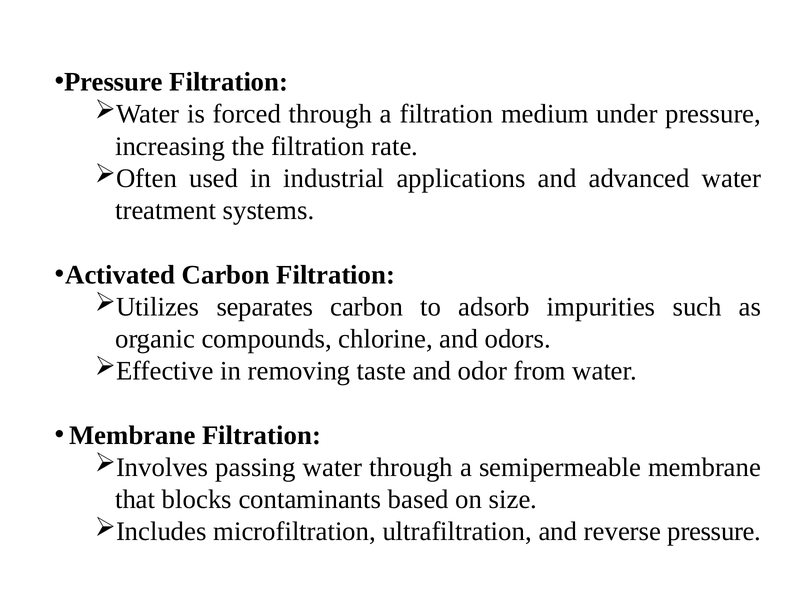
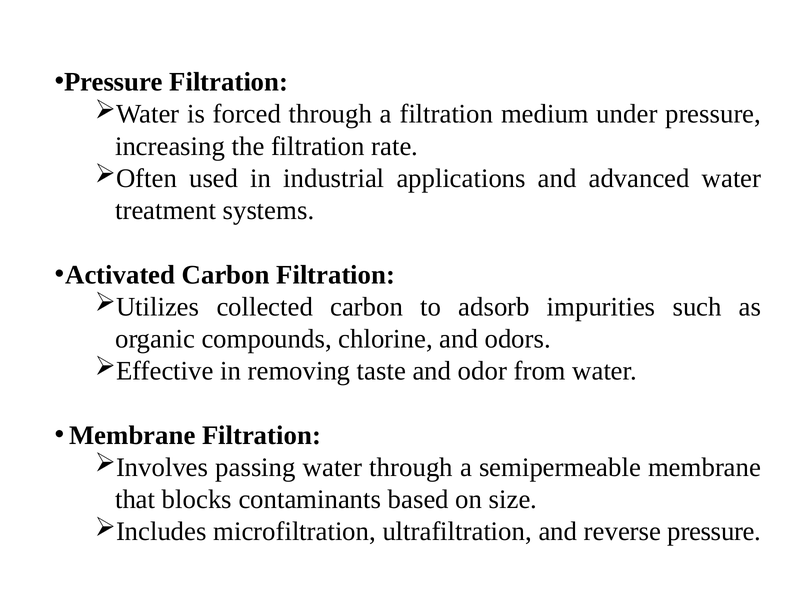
separates: separates -> collected
